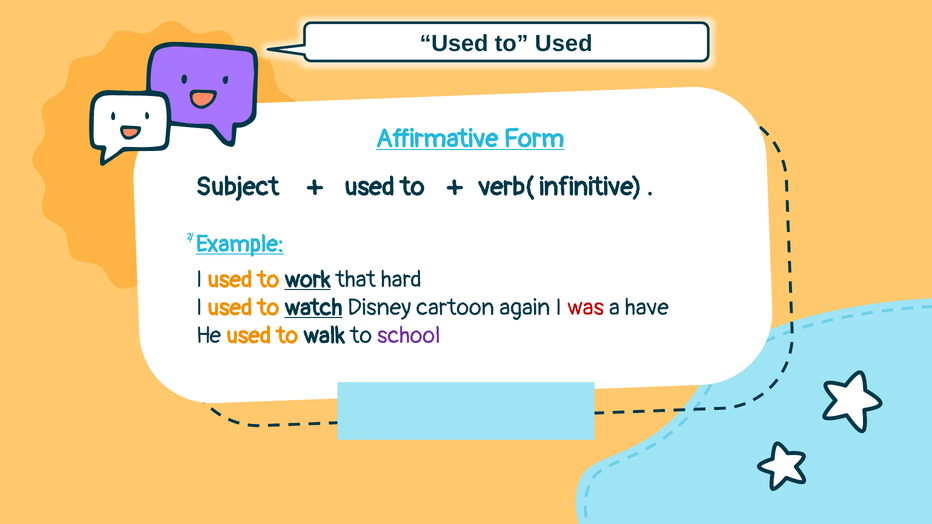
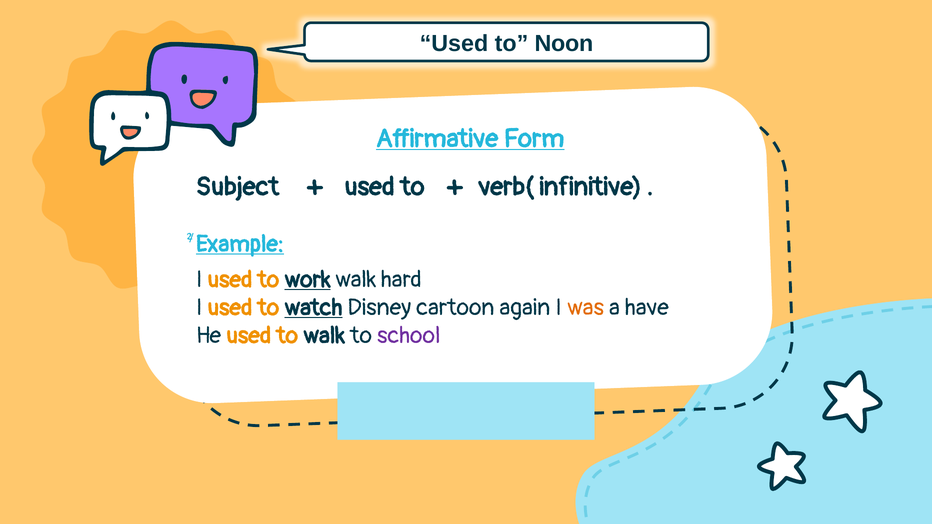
to Used: Used -> Noon
work that: that -> walk
was colour: red -> orange
